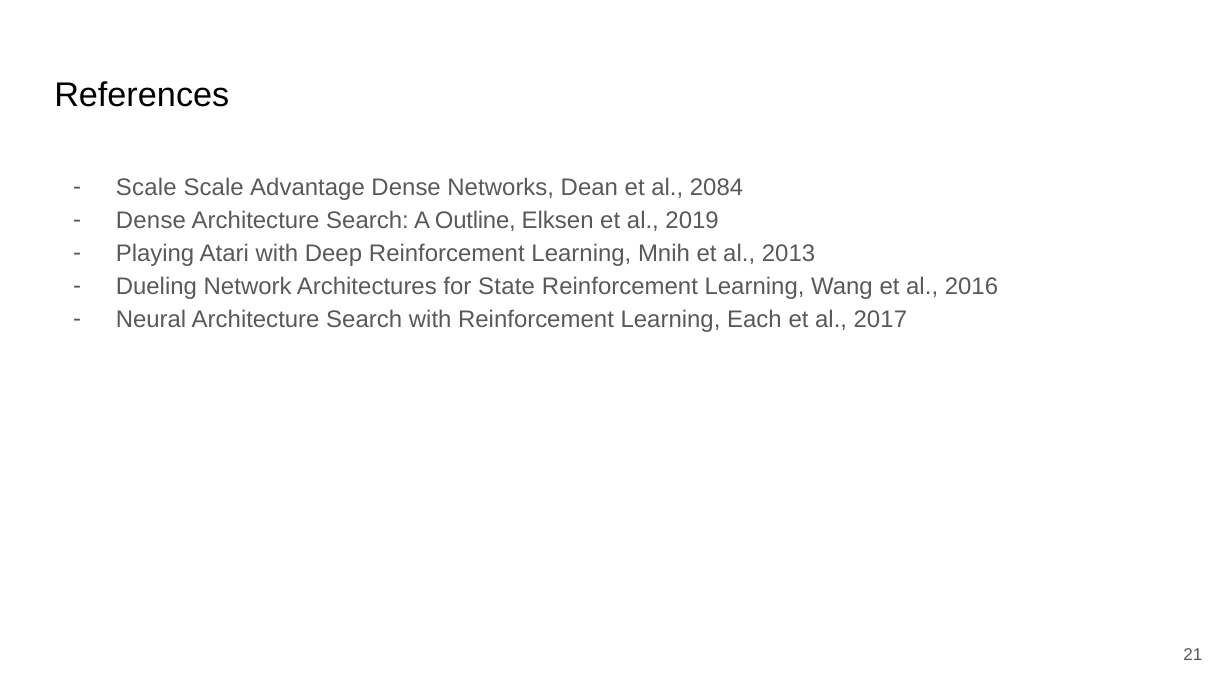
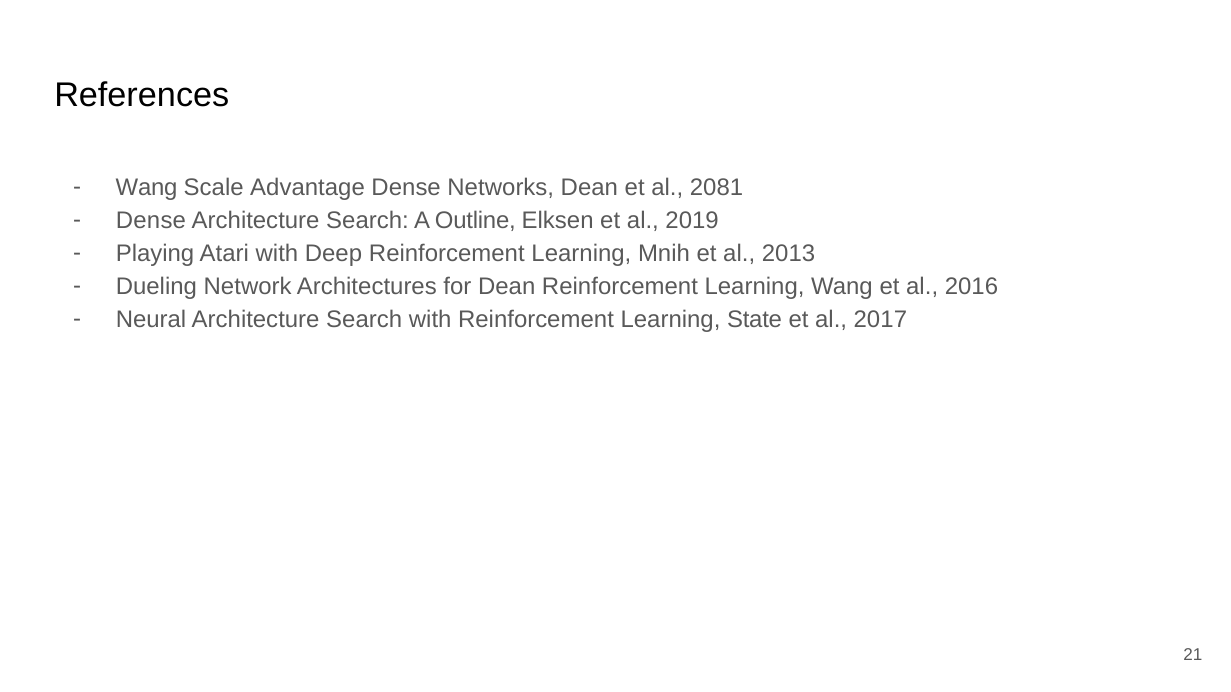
Scale at (146, 188): Scale -> Wang
2084: 2084 -> 2081
for State: State -> Dean
Each: Each -> State
